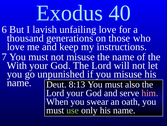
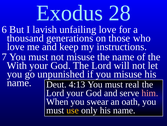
40: 40 -> 28
8:13: 8:13 -> 4:13
also: also -> real
use colour: light green -> yellow
